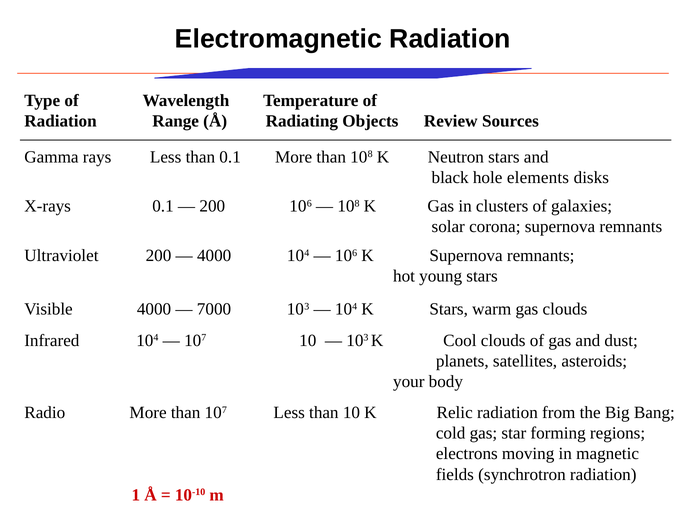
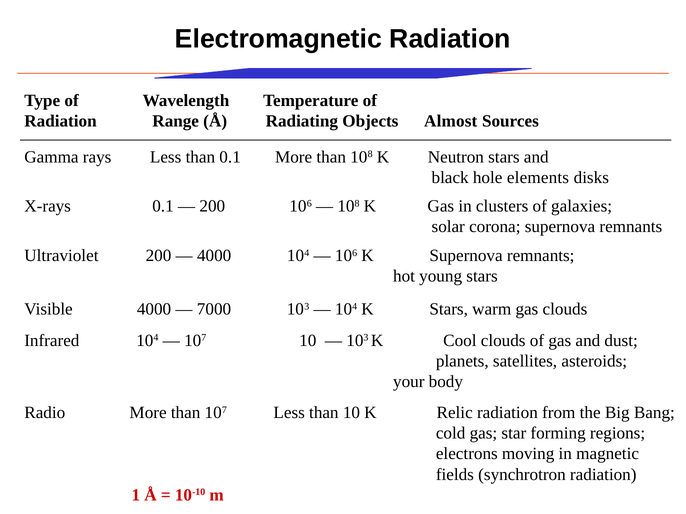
Review: Review -> Almost
